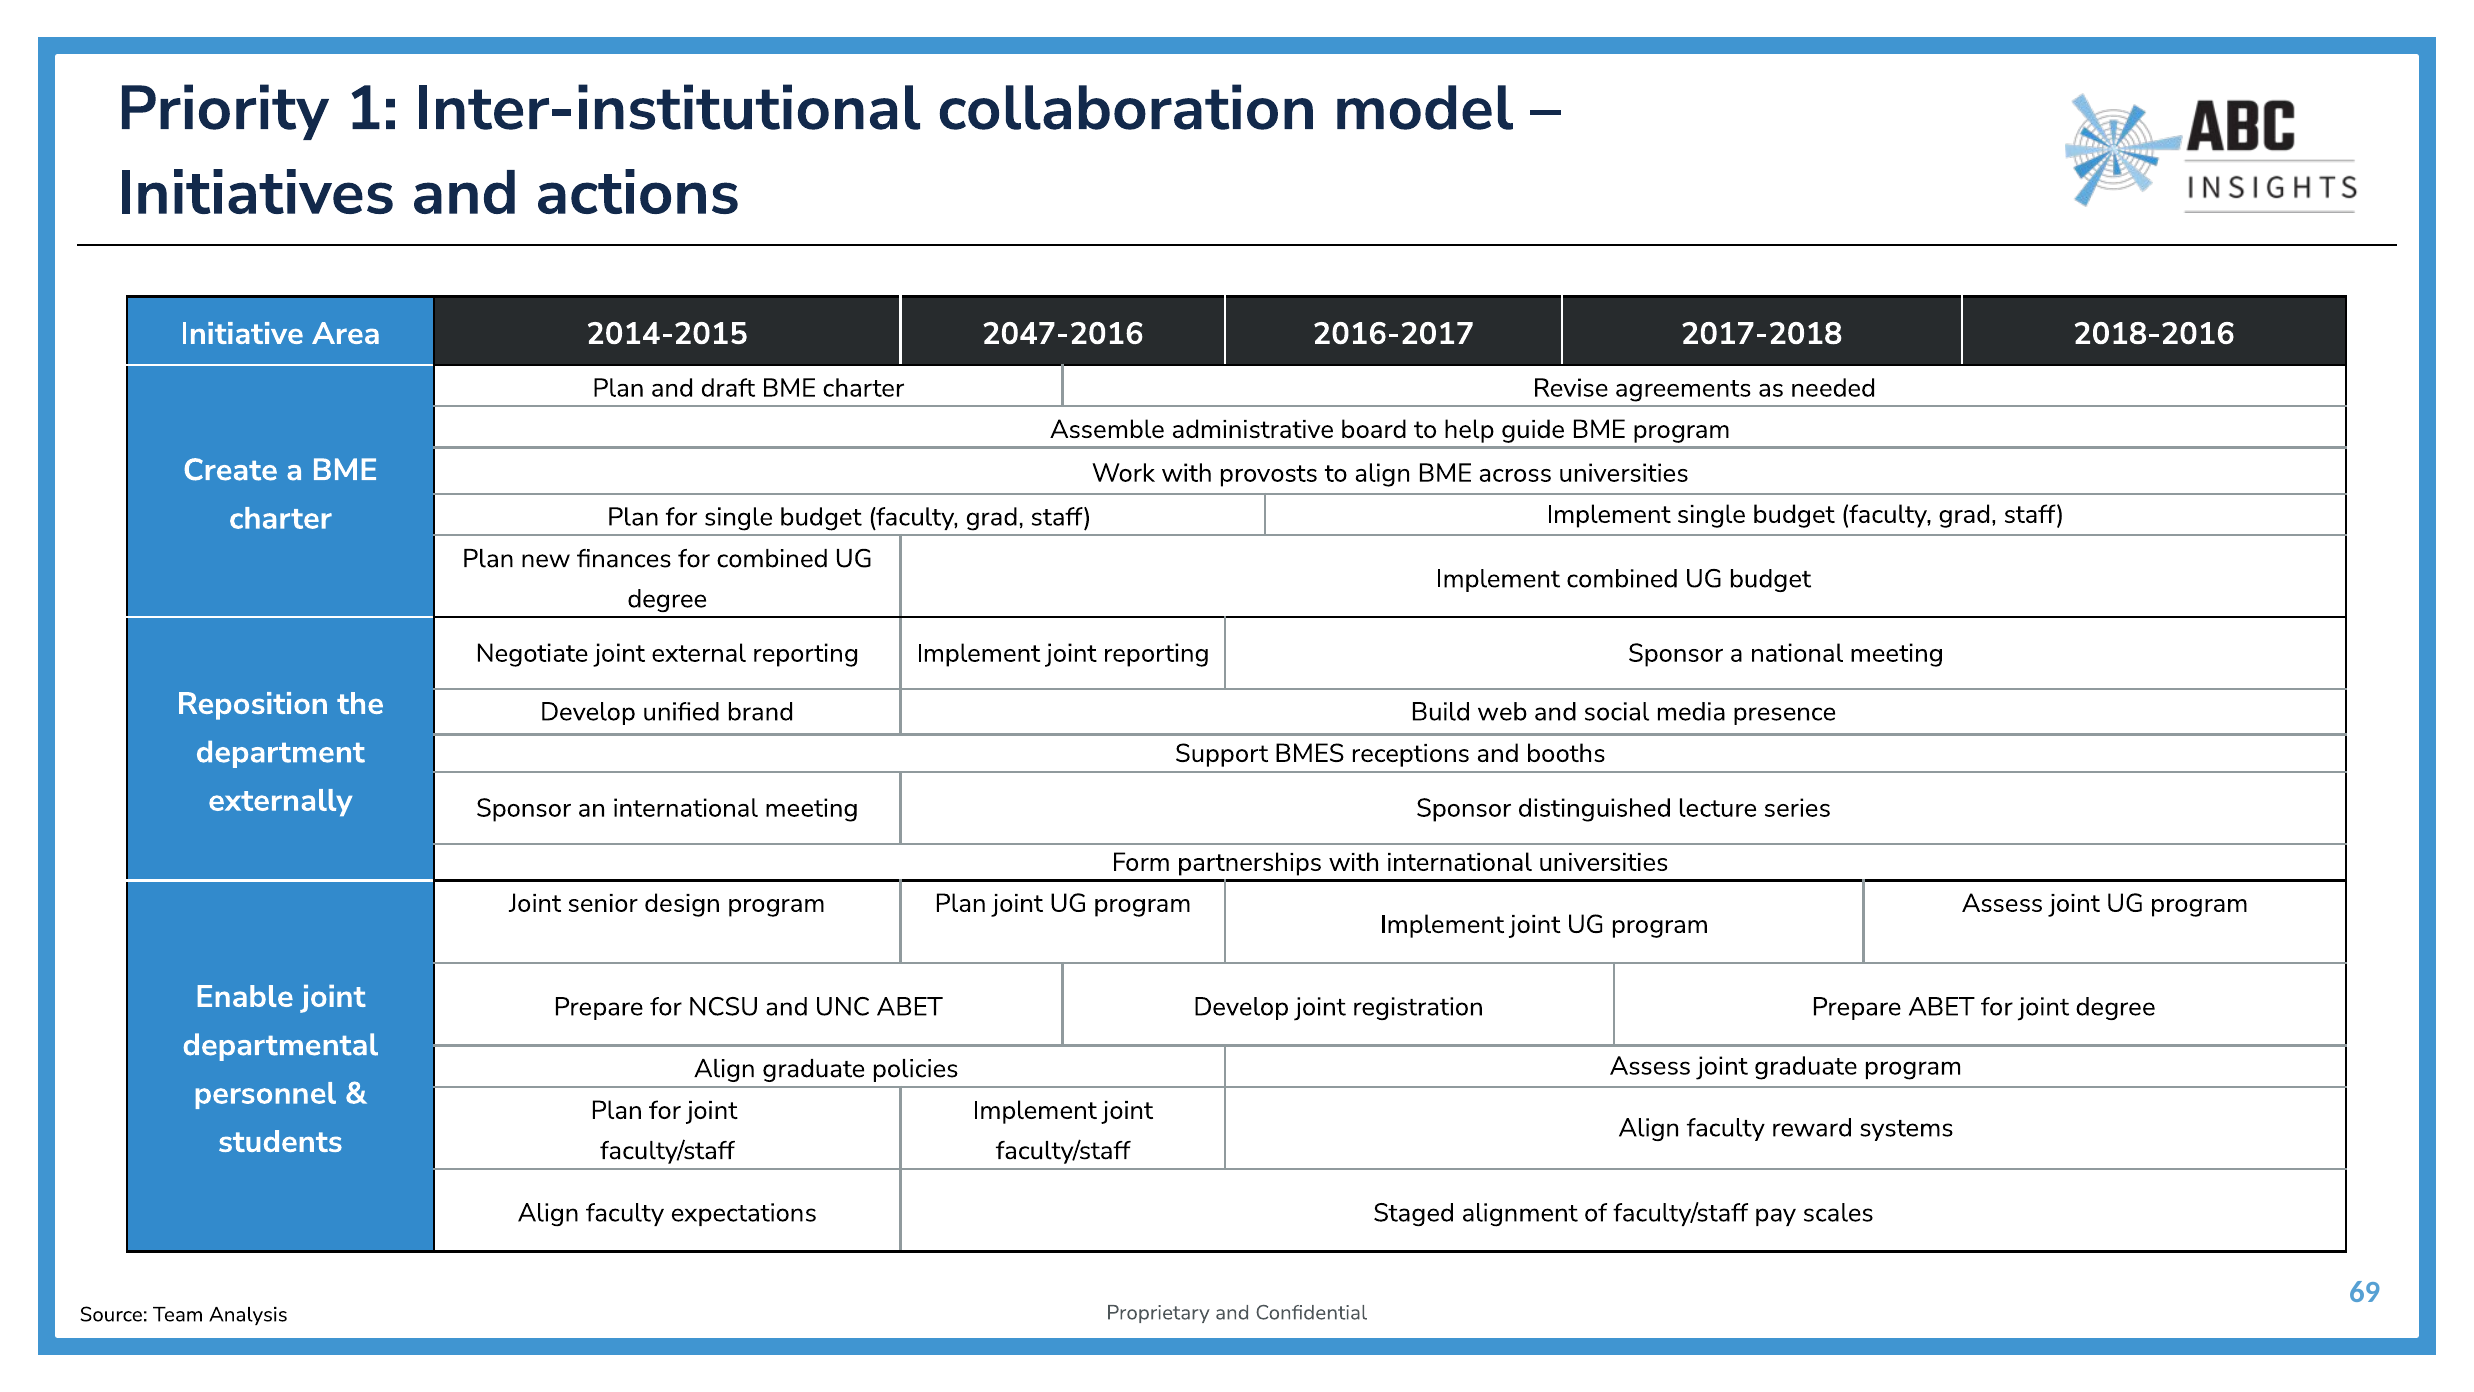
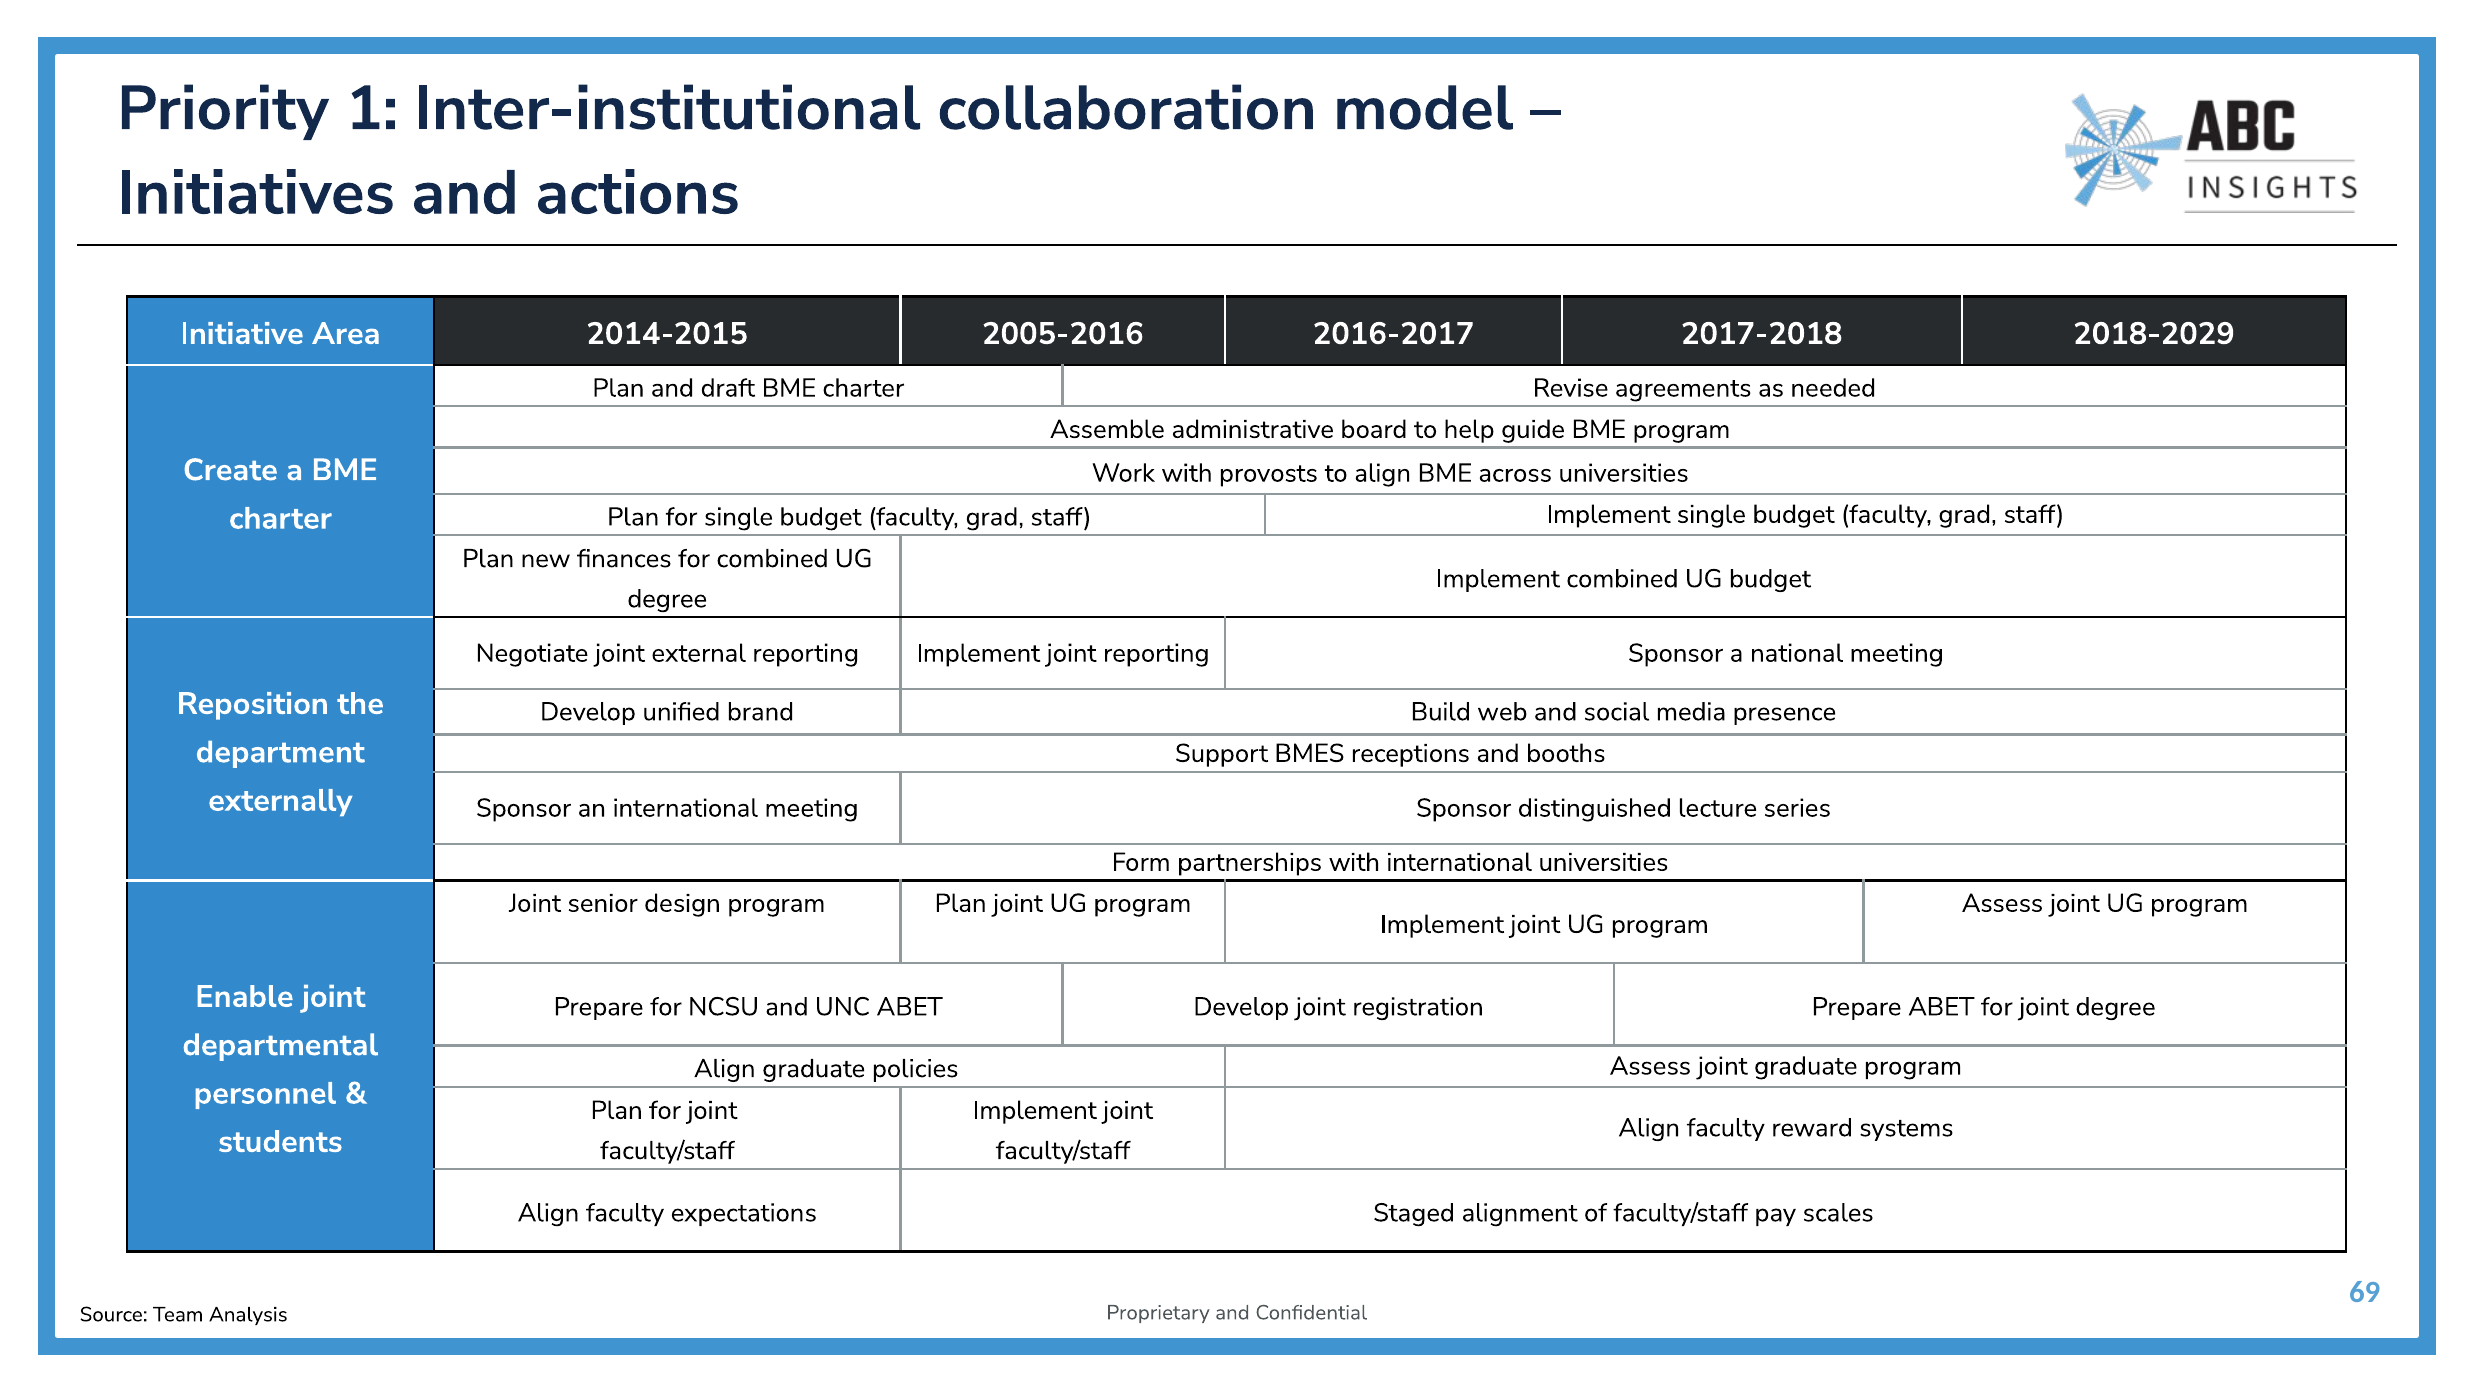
2047-2016: 2047-2016 -> 2005-2016
2018-2016: 2018-2016 -> 2018-2029
